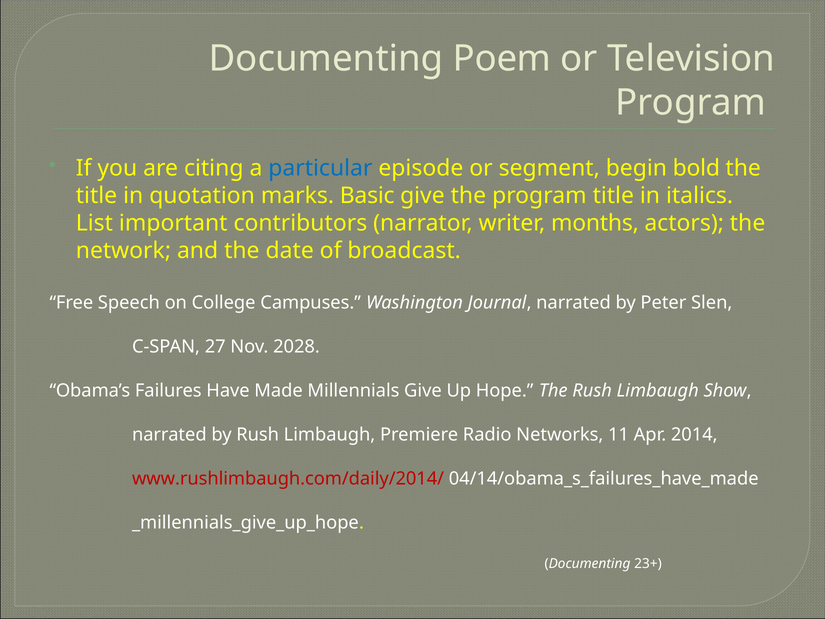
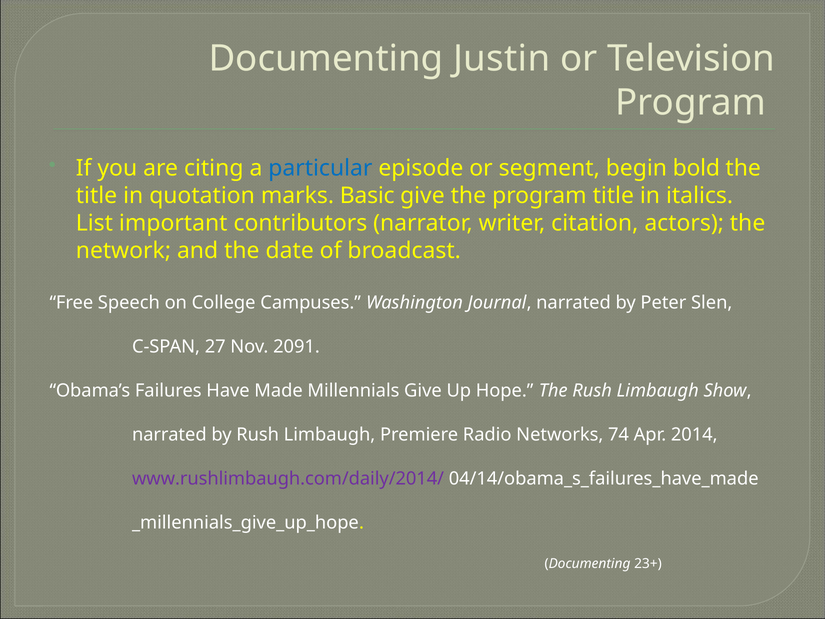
Poem: Poem -> Justin
months: months -> citation
2028: 2028 -> 2091
11: 11 -> 74
www.rushlimbaugh.com/daily/2014/ colour: red -> purple
